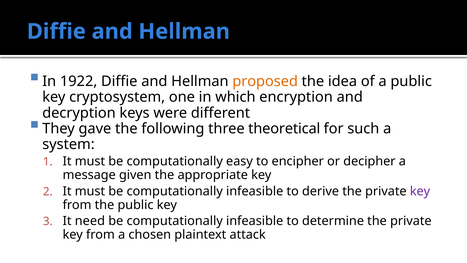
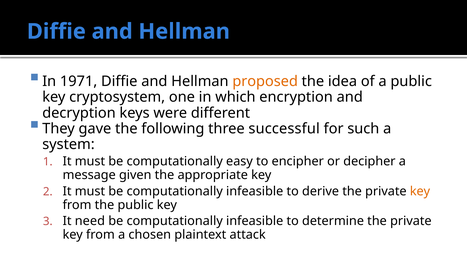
1922: 1922 -> 1971
theoretical: theoretical -> successful
key at (420, 191) colour: purple -> orange
